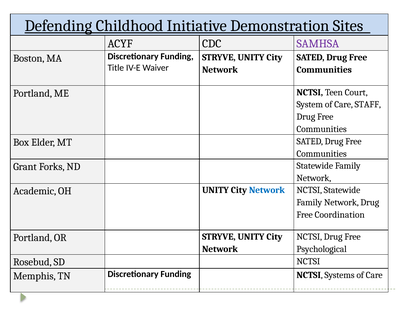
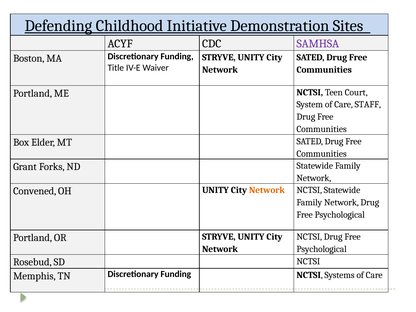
Academic: Academic -> Convened
Network at (267, 190) colour: blue -> orange
Coordination at (340, 215): Coordination -> Psychological
